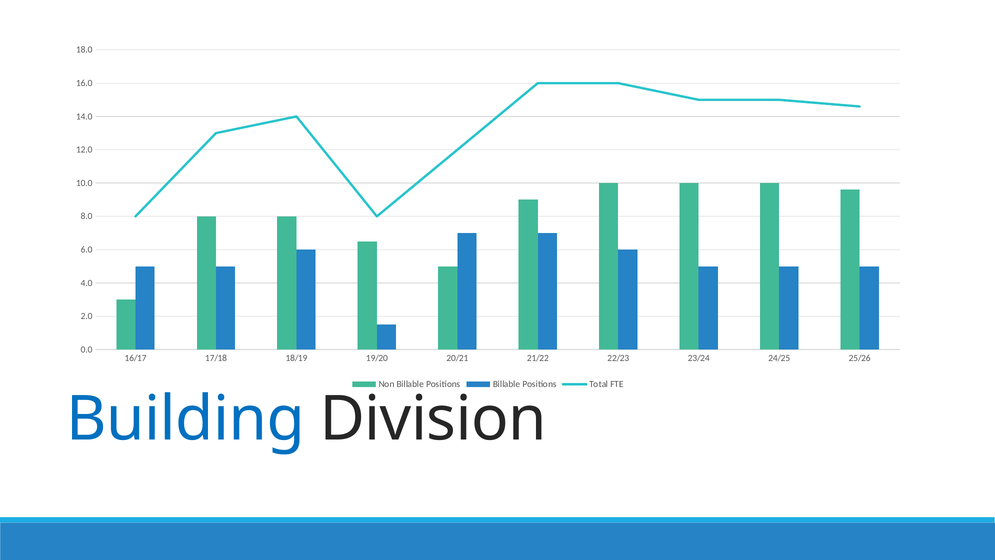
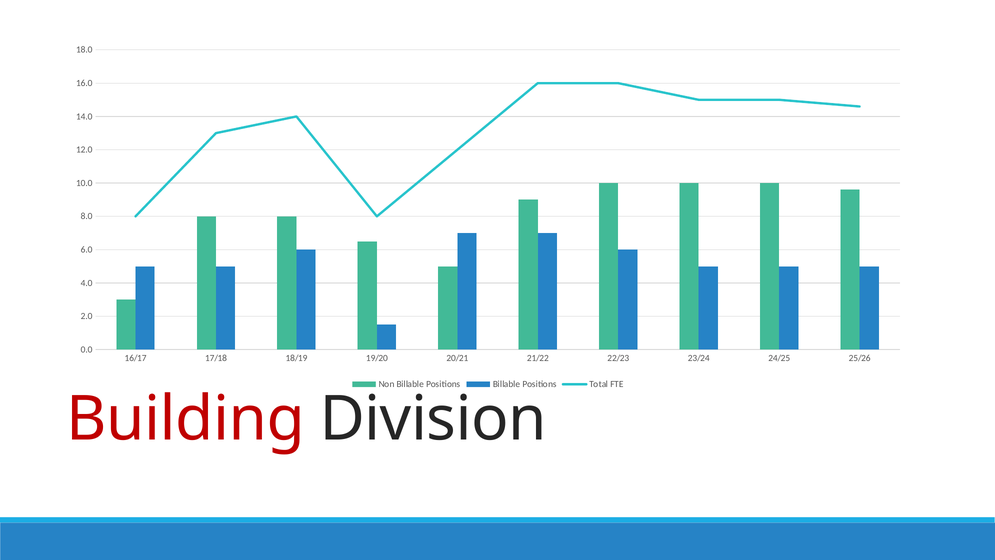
Building colour: blue -> red
